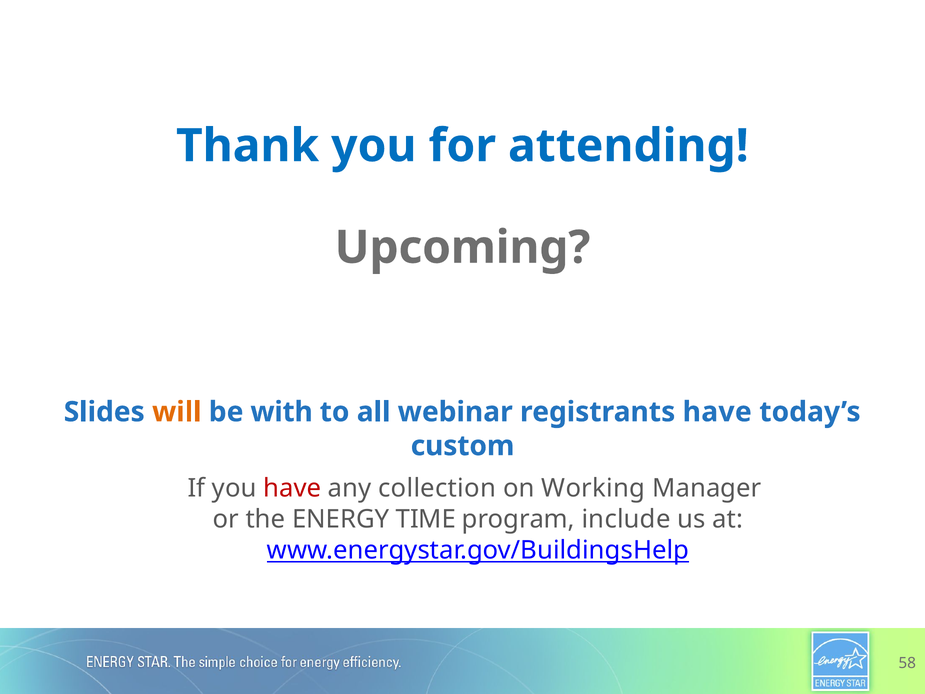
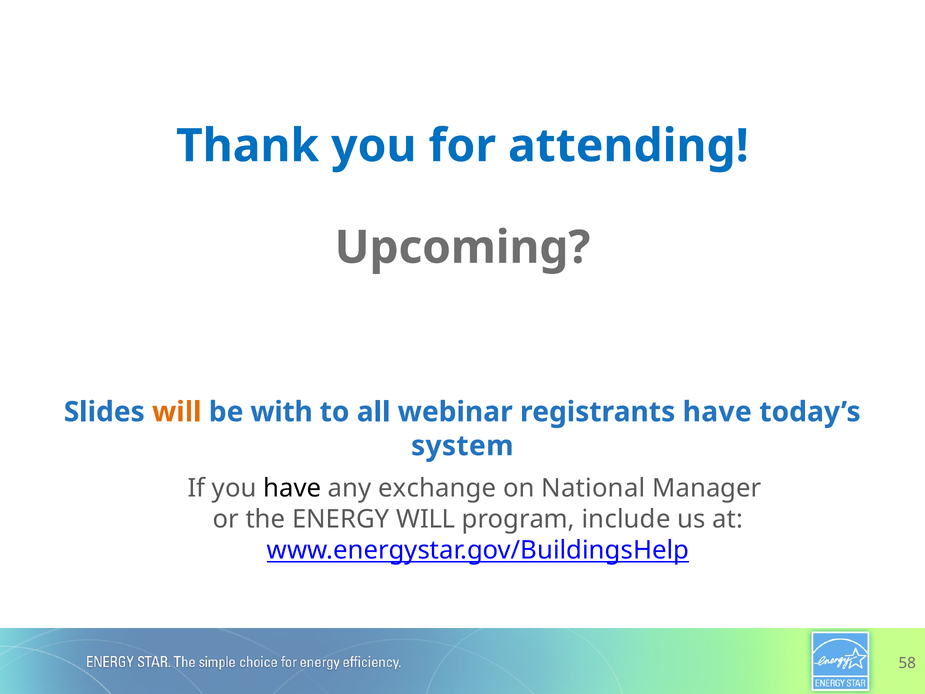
custom: custom -> system
have at (292, 488) colour: red -> black
collection: collection -> exchange
Working: Working -> National
ENERGY TIME: TIME -> WILL
